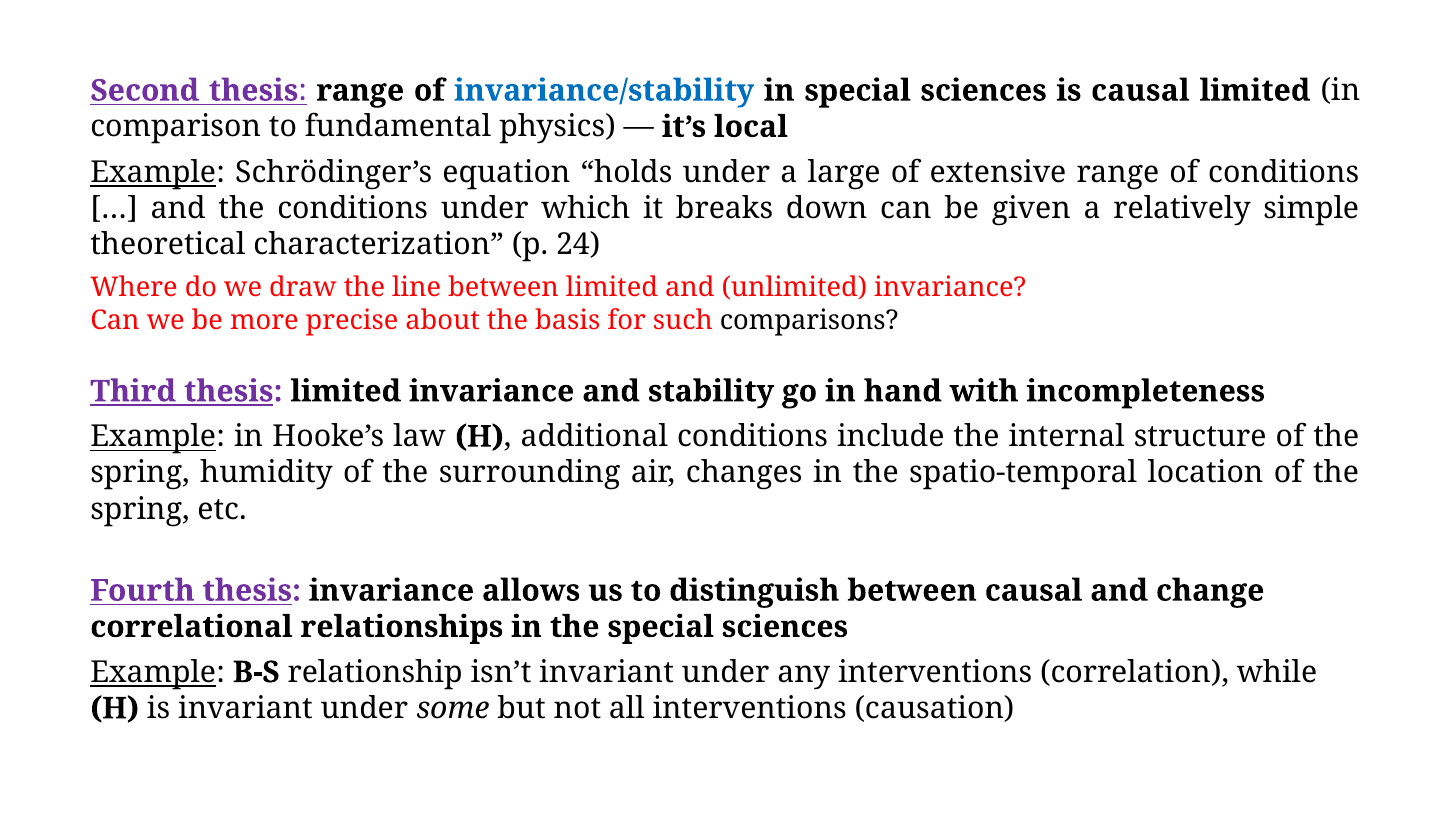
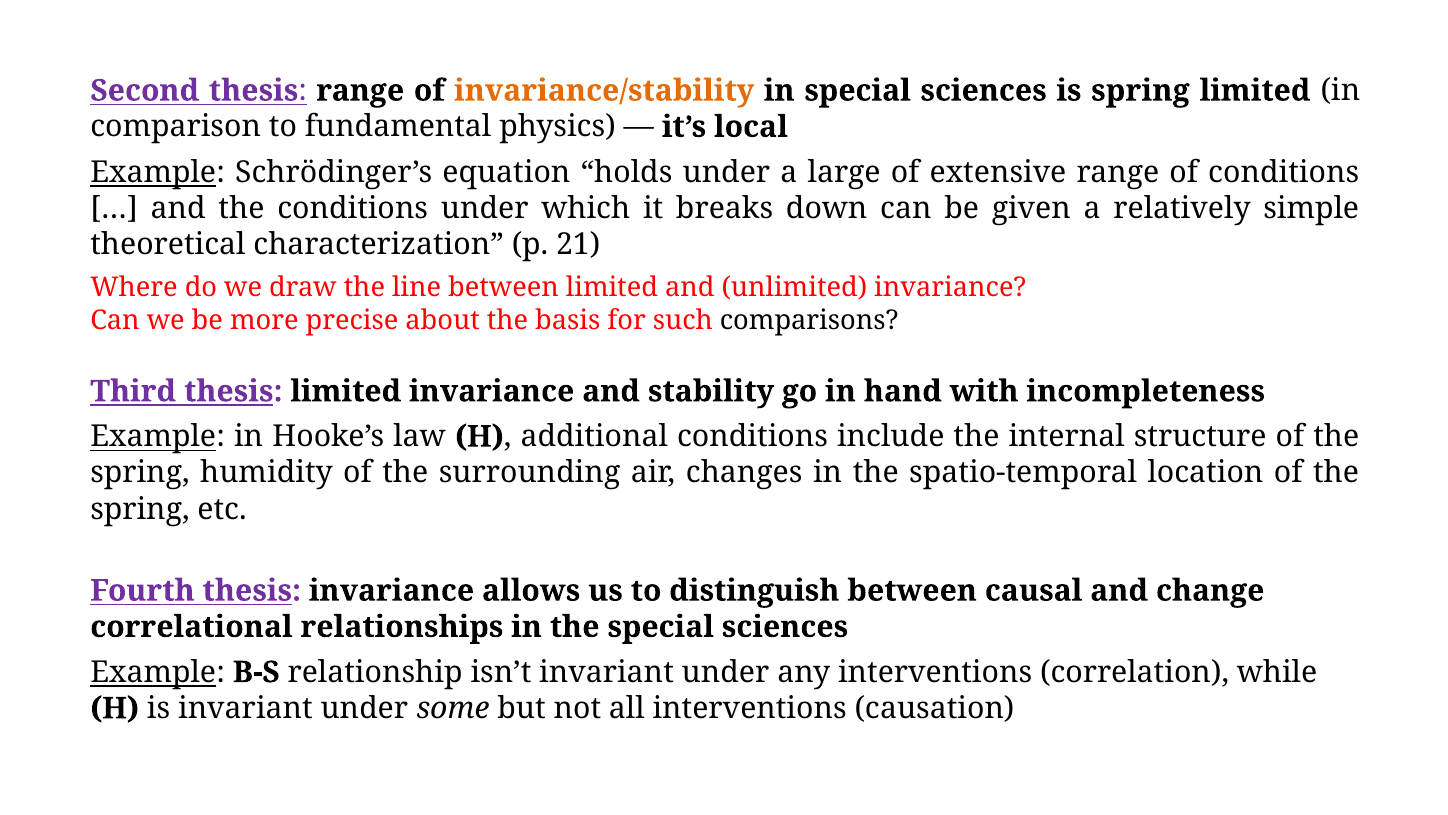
invariance/stability colour: blue -> orange
is causal: causal -> spring
24: 24 -> 21
